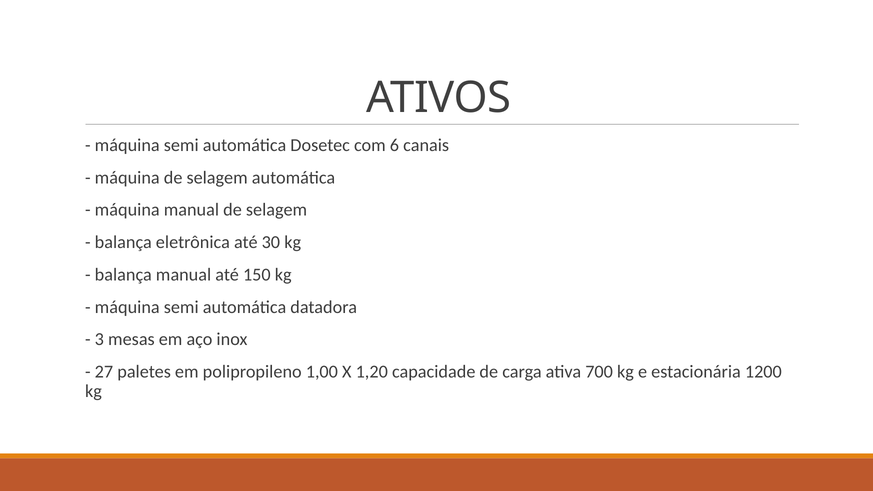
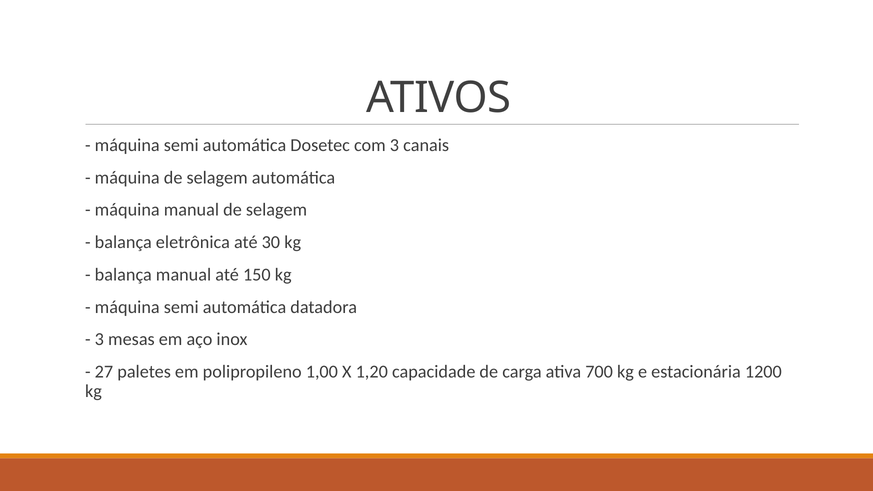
com 6: 6 -> 3
